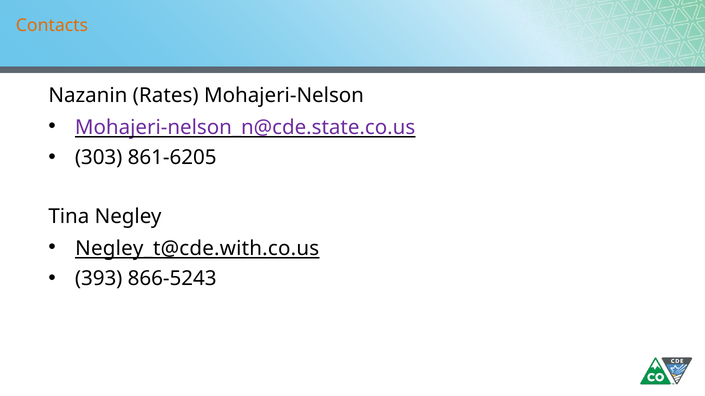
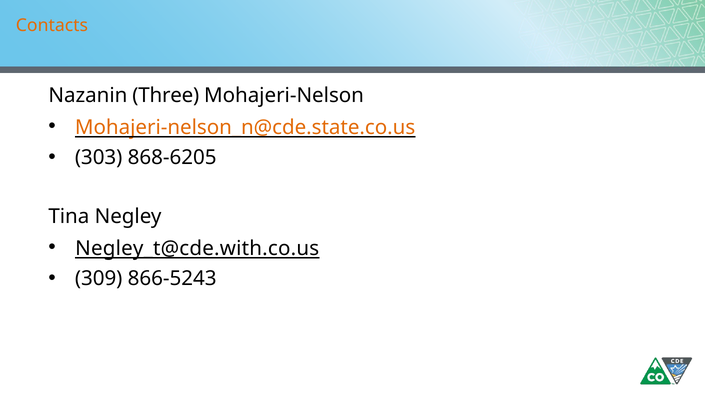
Rates: Rates -> Three
Mohajeri-nelson_n@cde.state.co.us colour: purple -> orange
861-6205: 861-6205 -> 868-6205
393: 393 -> 309
